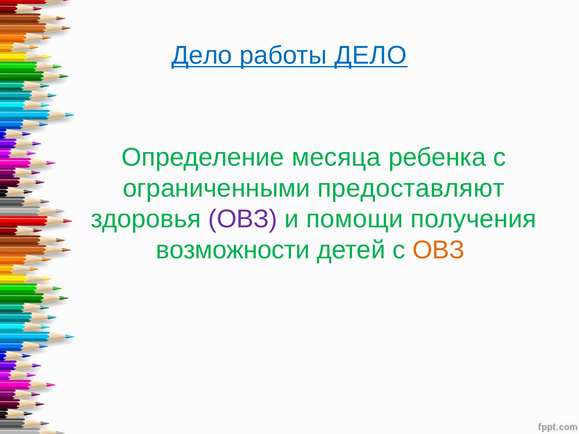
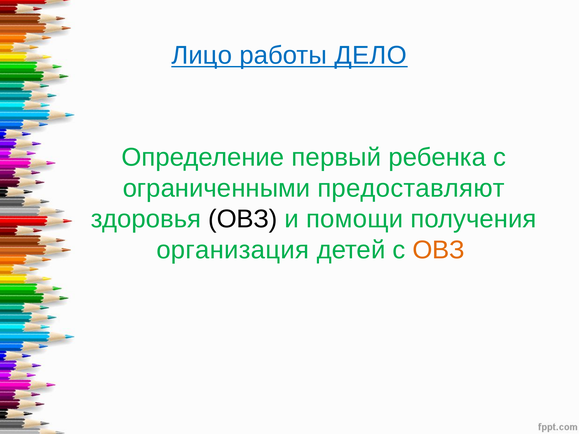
Дело at (202, 55): Дело -> Лицо
месяца: месяца -> первый
ОВЗ at (243, 219) colour: purple -> black
возможности: возможности -> организация
